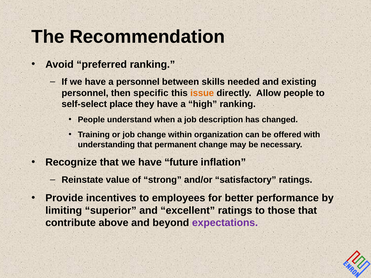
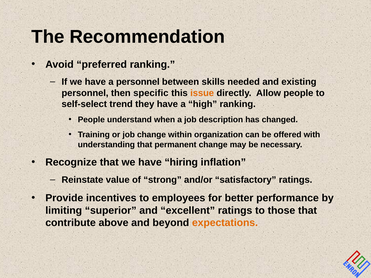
place: place -> trend
future: future -> hiring
expectations colour: purple -> orange
